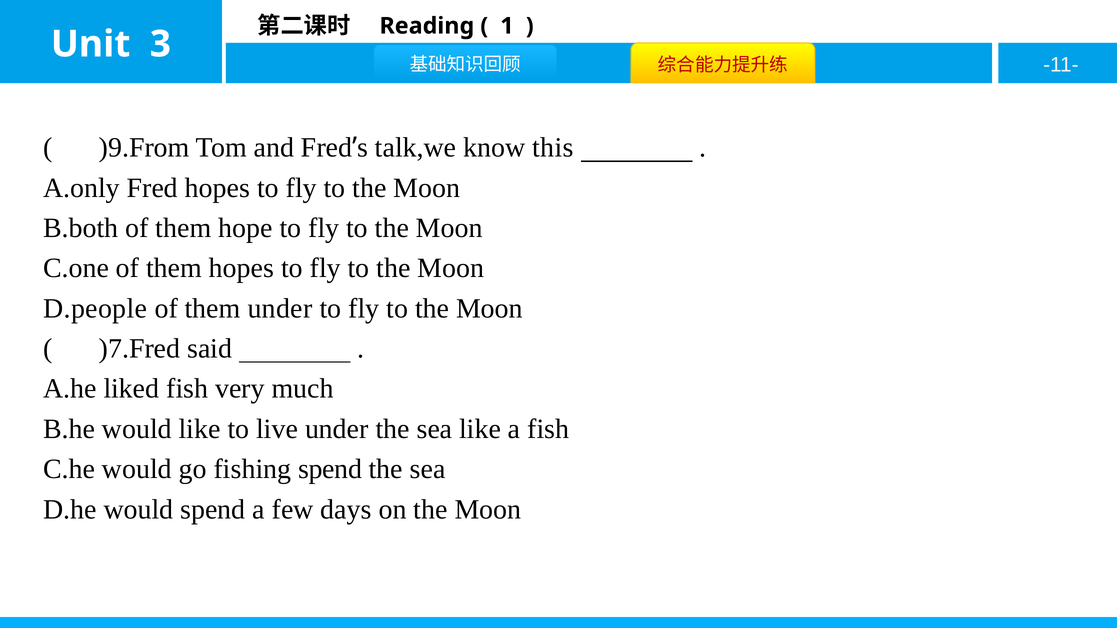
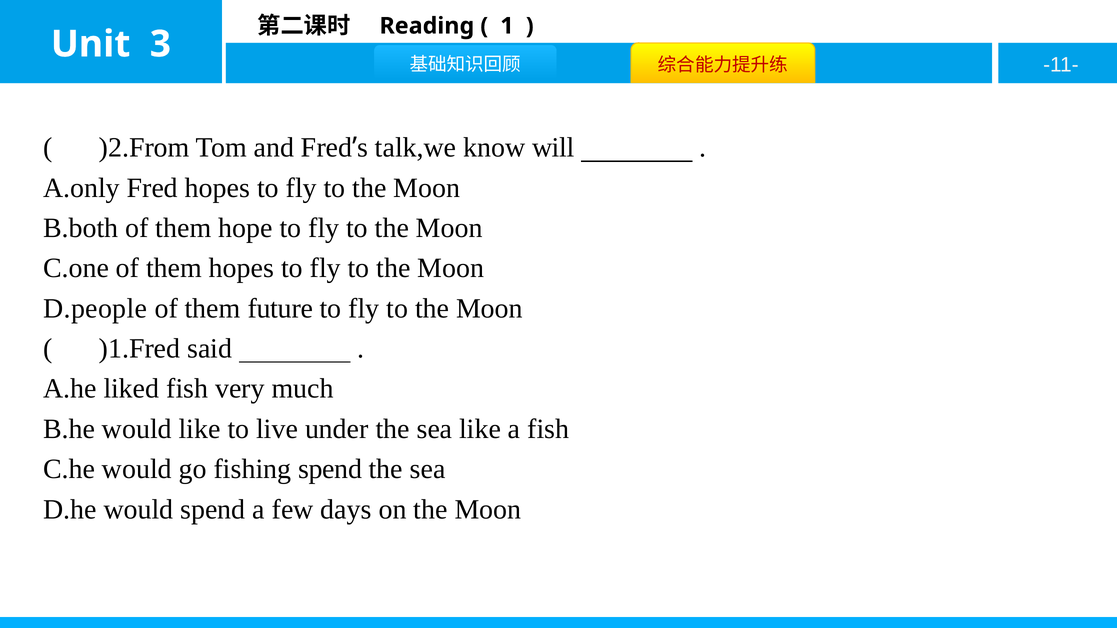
)9.From: )9.From -> )2.From
this: this -> will
them under: under -> future
)7.Fred: )7.Fred -> )1.Fred
